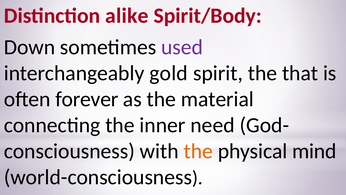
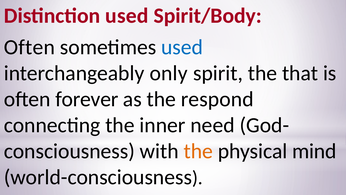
Distinction alike: alike -> used
Down at (30, 47): Down -> Often
used at (182, 47) colour: purple -> blue
gold: gold -> only
material: material -> respond
